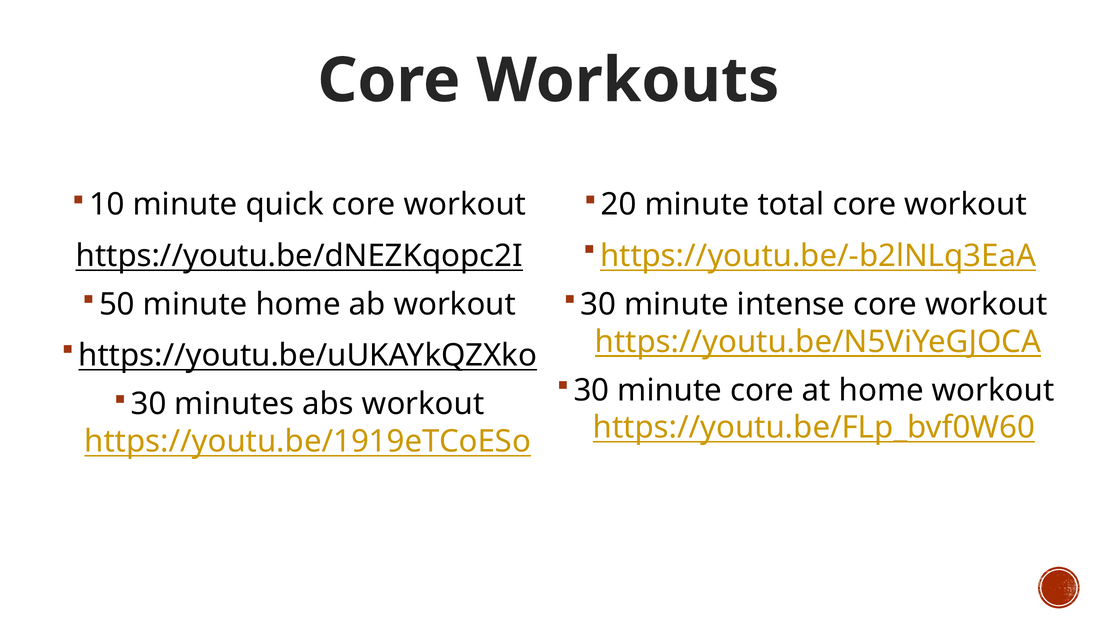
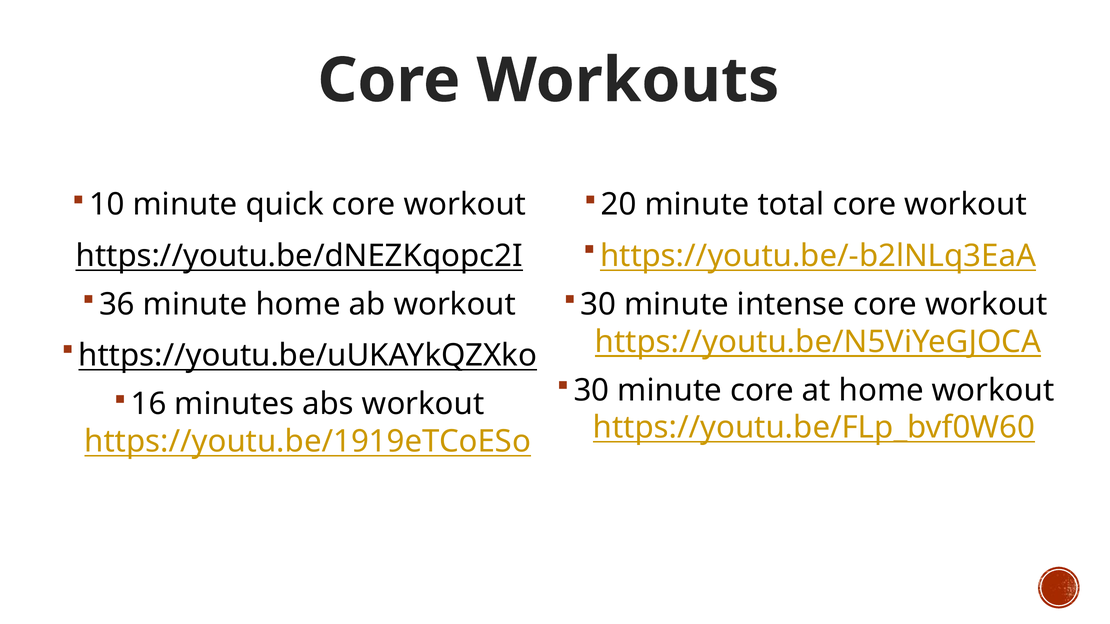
50: 50 -> 36
30 at (149, 404): 30 -> 16
